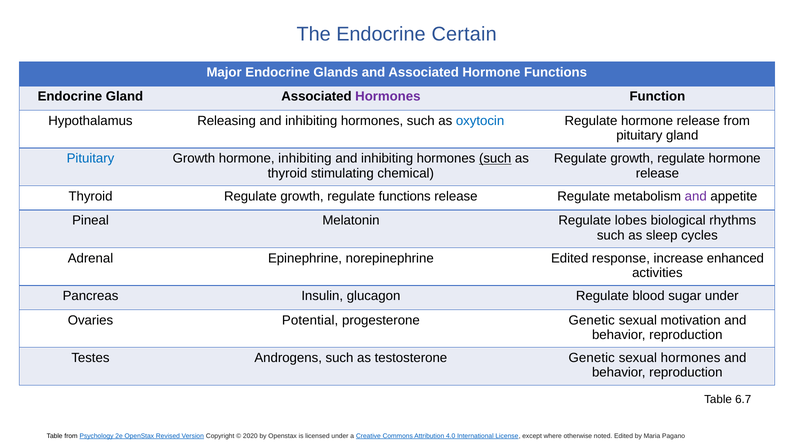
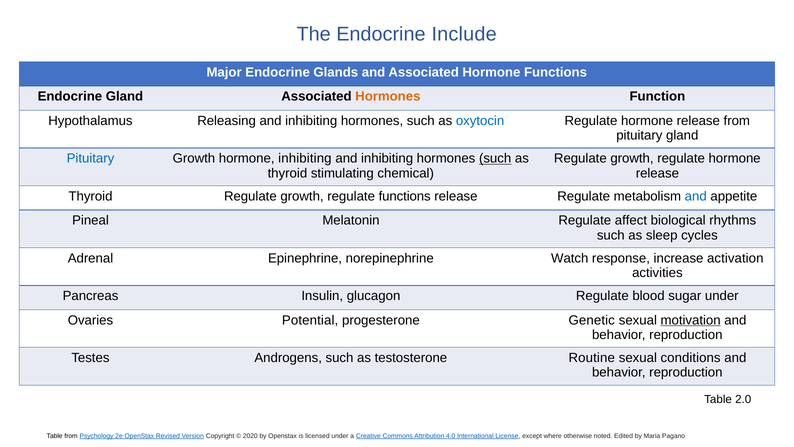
Certain: Certain -> Include
Hormones at (388, 97) colour: purple -> orange
and at (696, 196) colour: purple -> blue
lobes: lobes -> affect
norepinephrine Edited: Edited -> Watch
enhanced: enhanced -> activation
motivation underline: none -> present
testosterone Genetic: Genetic -> Routine
sexual hormones: hormones -> conditions
6.7: 6.7 -> 2.0
